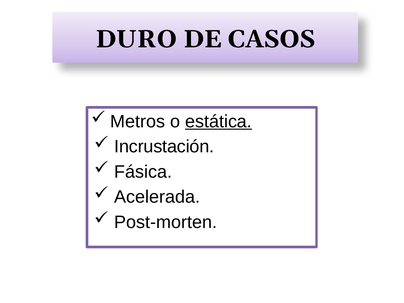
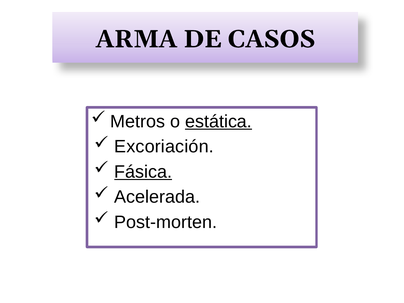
DURO: DURO -> ARMA
Incrustación: Incrustación -> Excoriación
Fásica underline: none -> present
